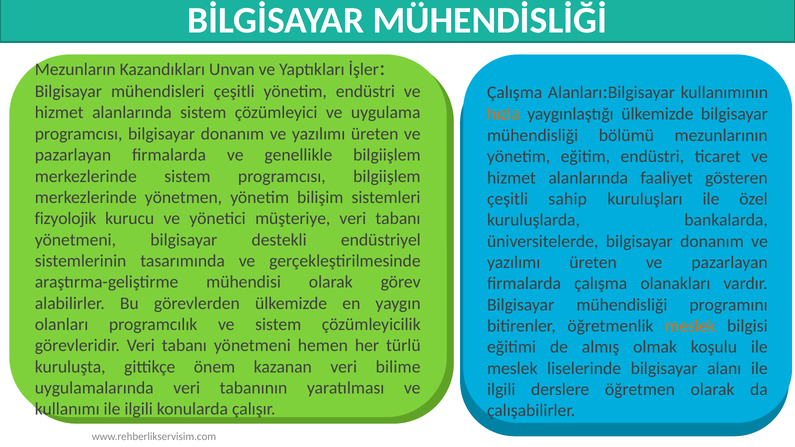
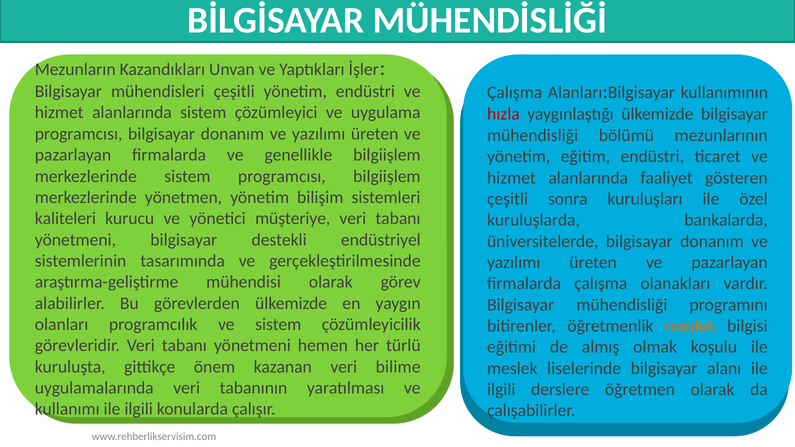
hızla colour: orange -> red
sahip: sahip -> sonra
fizyolojik: fizyolojik -> kaliteleri
